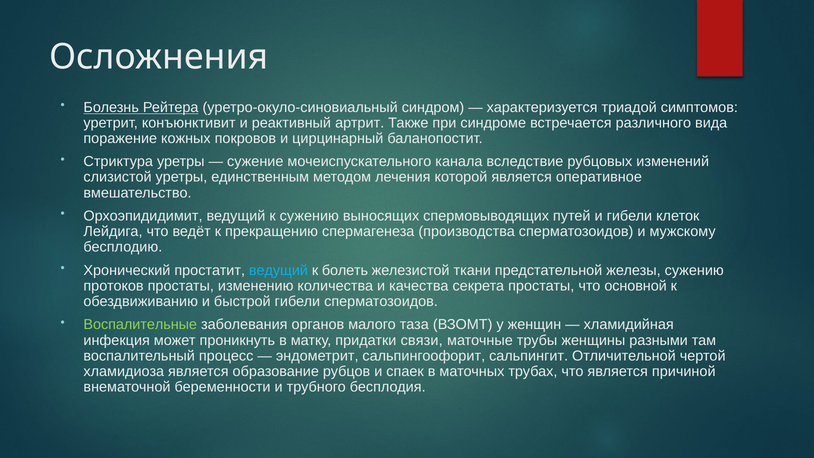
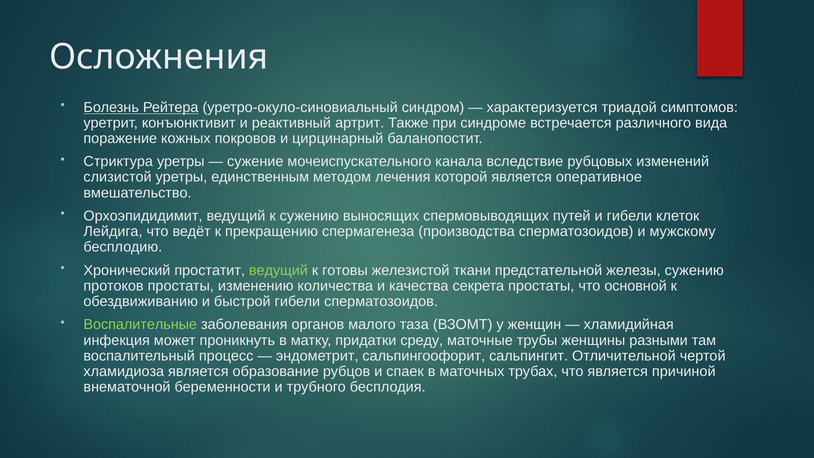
ведущий at (278, 270) colour: light blue -> light green
болеть: болеть -> готовы
связи: связи -> среду
